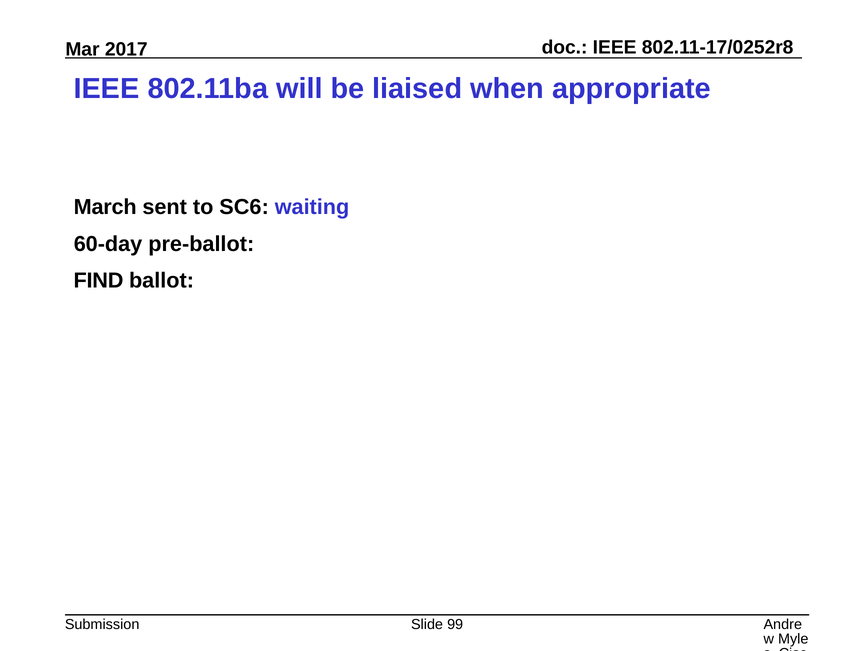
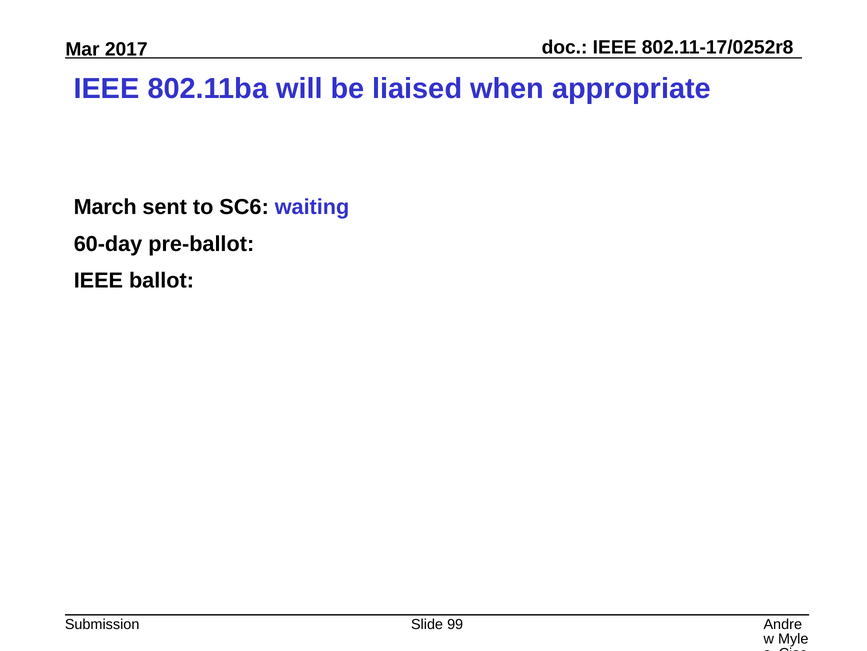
FIND at (98, 280): FIND -> IEEE
